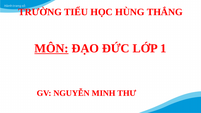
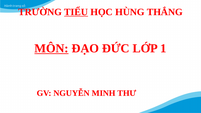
TIỂU underline: none -> present
